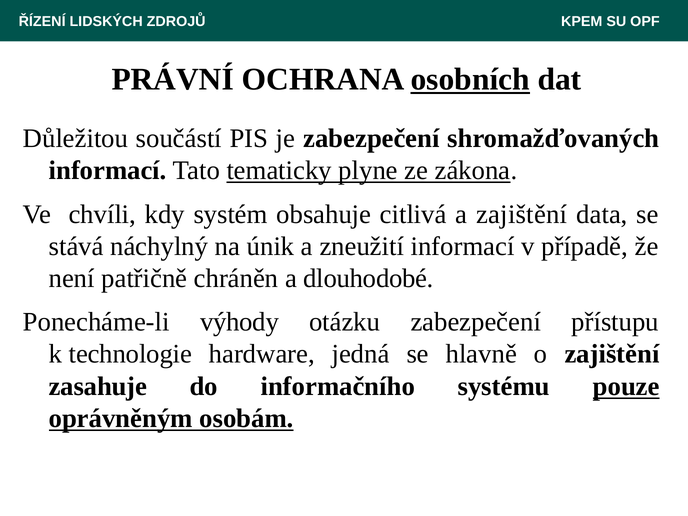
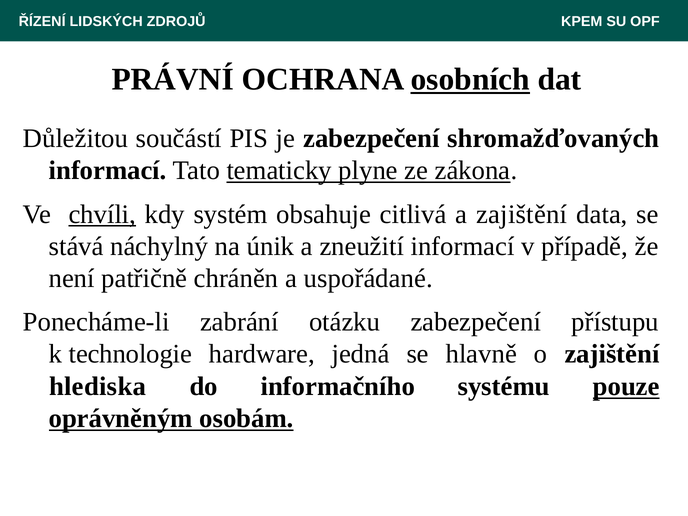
chvíli underline: none -> present
dlouhodobé: dlouhodobé -> uspořádané
výhody: výhody -> zabrání
zasahuje: zasahuje -> hlediska
